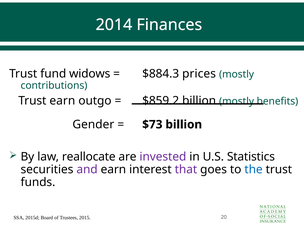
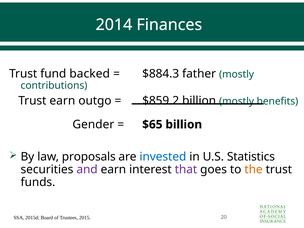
widows: widows -> backed
prices: prices -> father
$73: $73 -> $65
reallocate: reallocate -> proposals
invested colour: purple -> blue
the colour: blue -> orange
